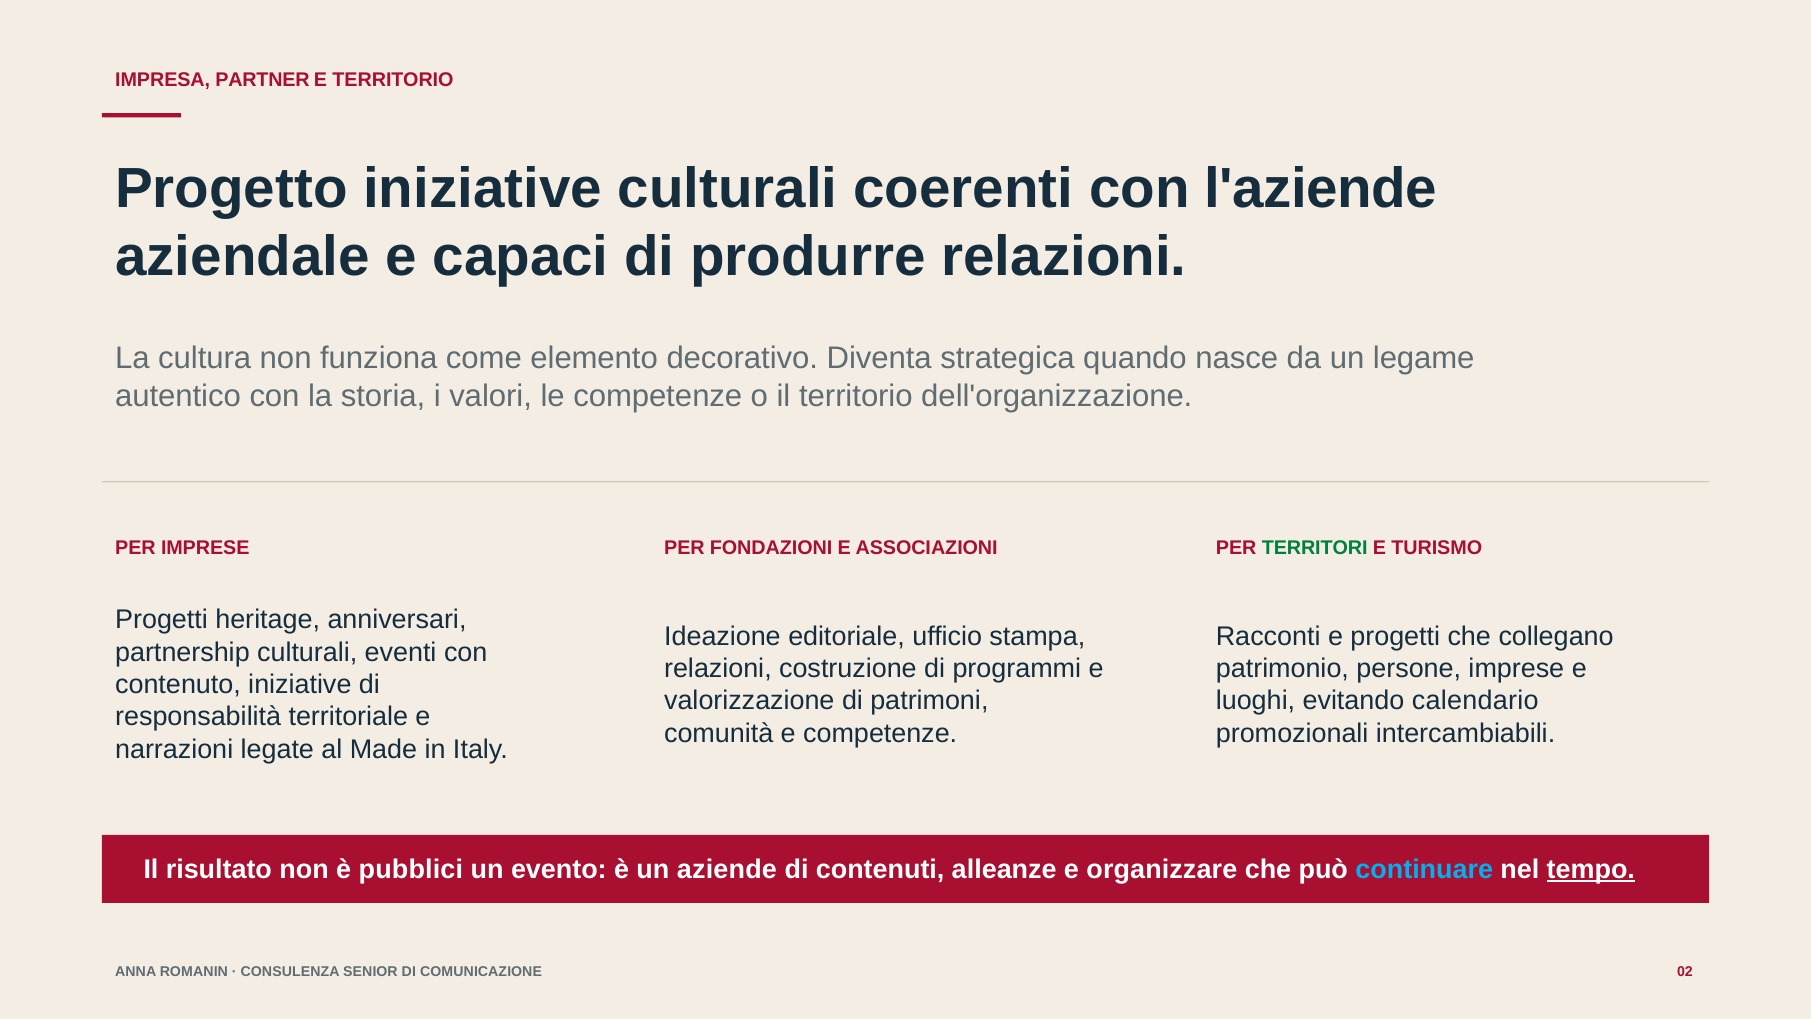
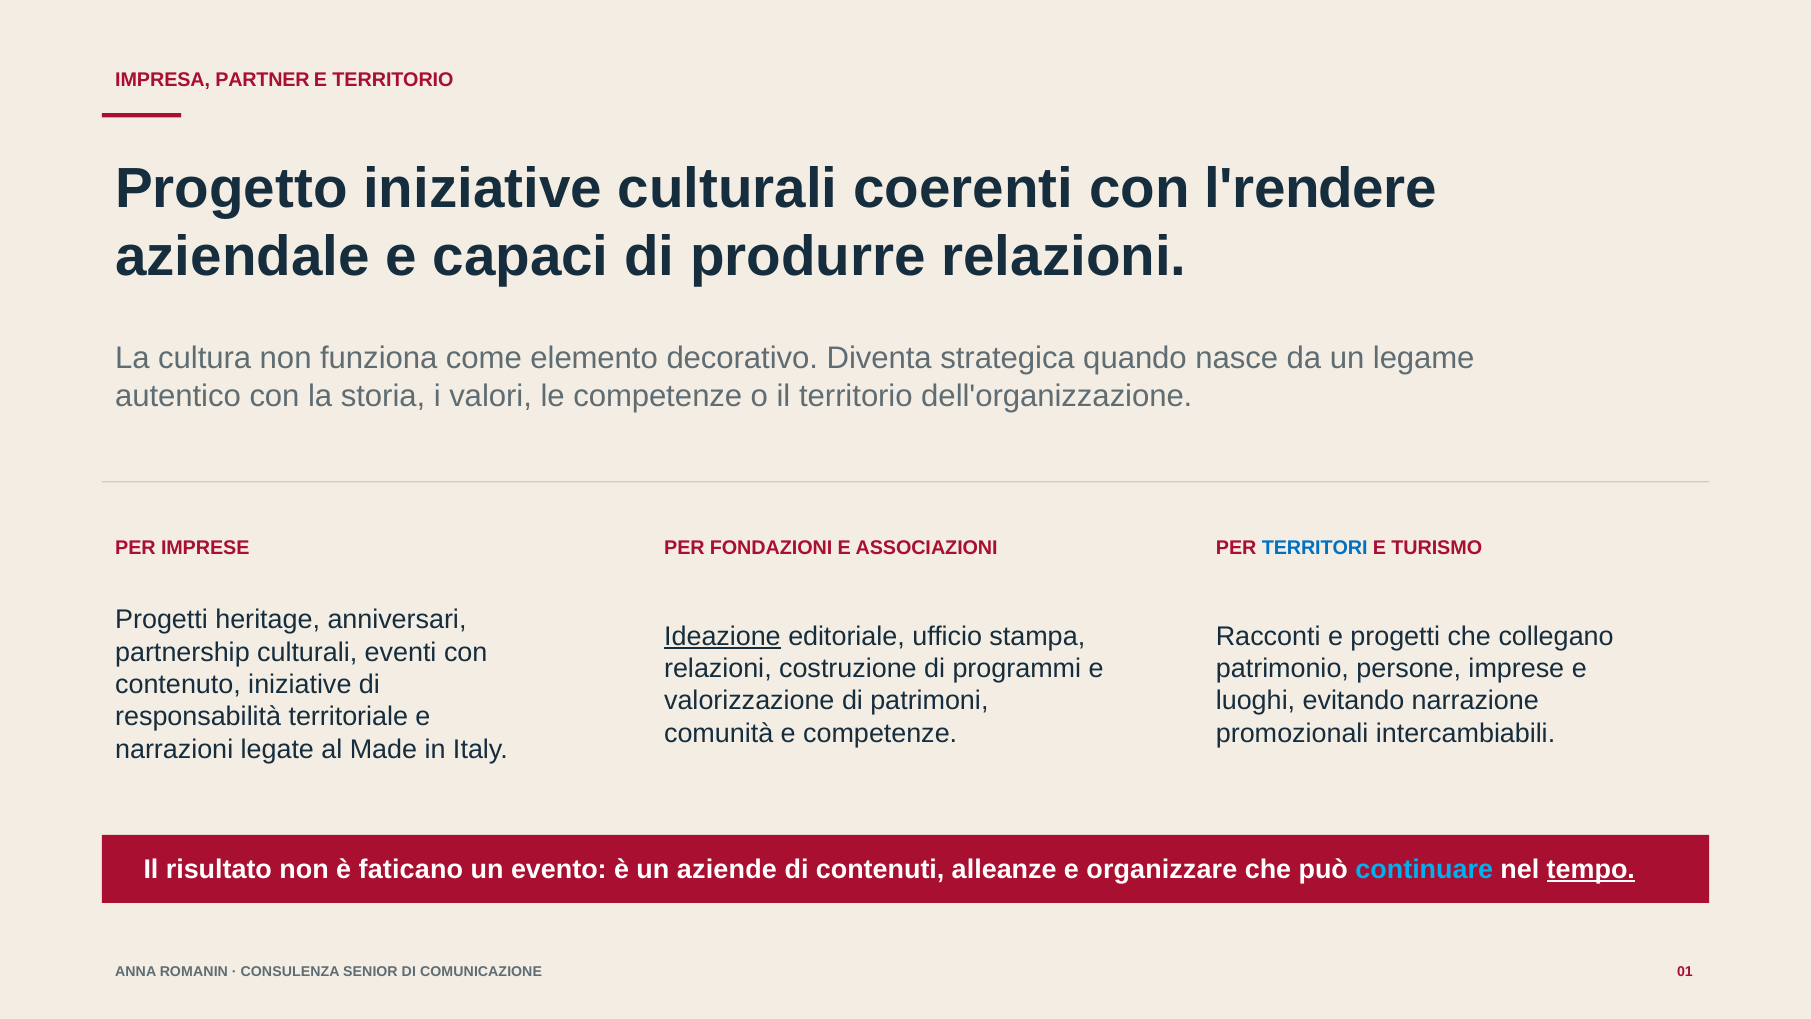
l'aziende: l'aziende -> l'rendere
TERRITORI colour: green -> blue
Ideazione underline: none -> present
calendario: calendario -> narrazione
pubblici: pubblici -> faticano
02: 02 -> 01
